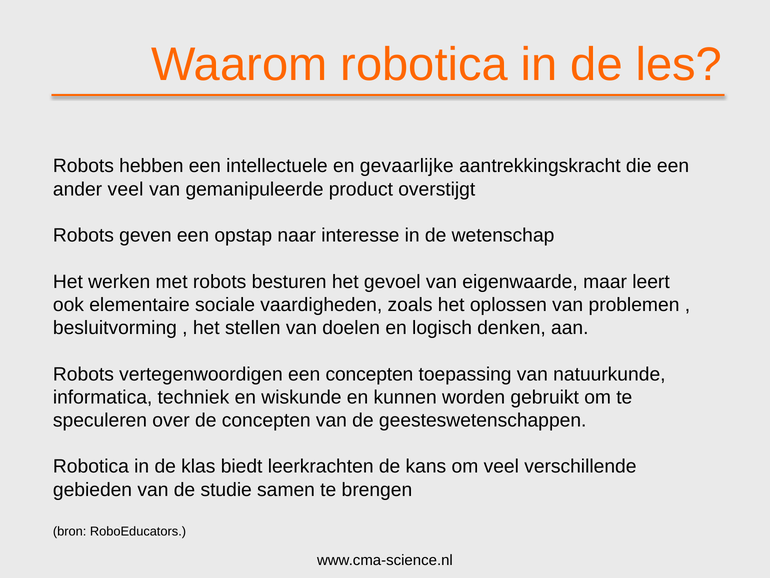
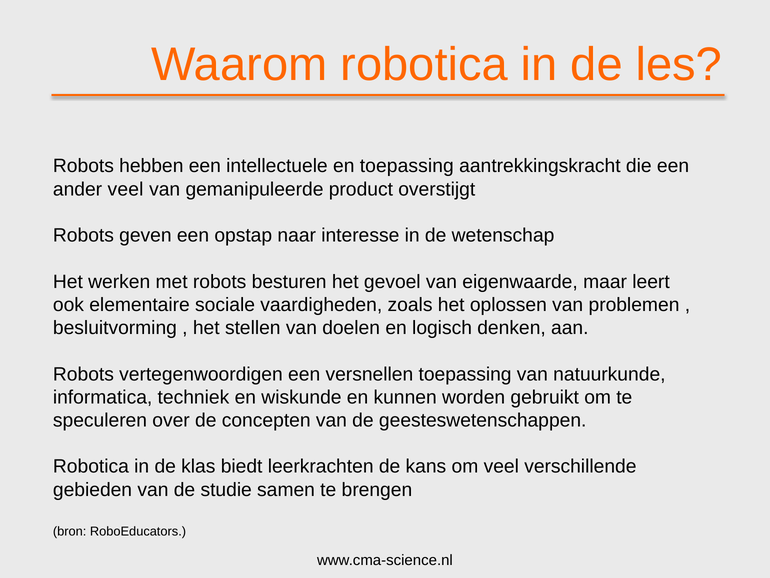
en gevaarlijke: gevaarlijke -> toepassing
een concepten: concepten -> versnellen
